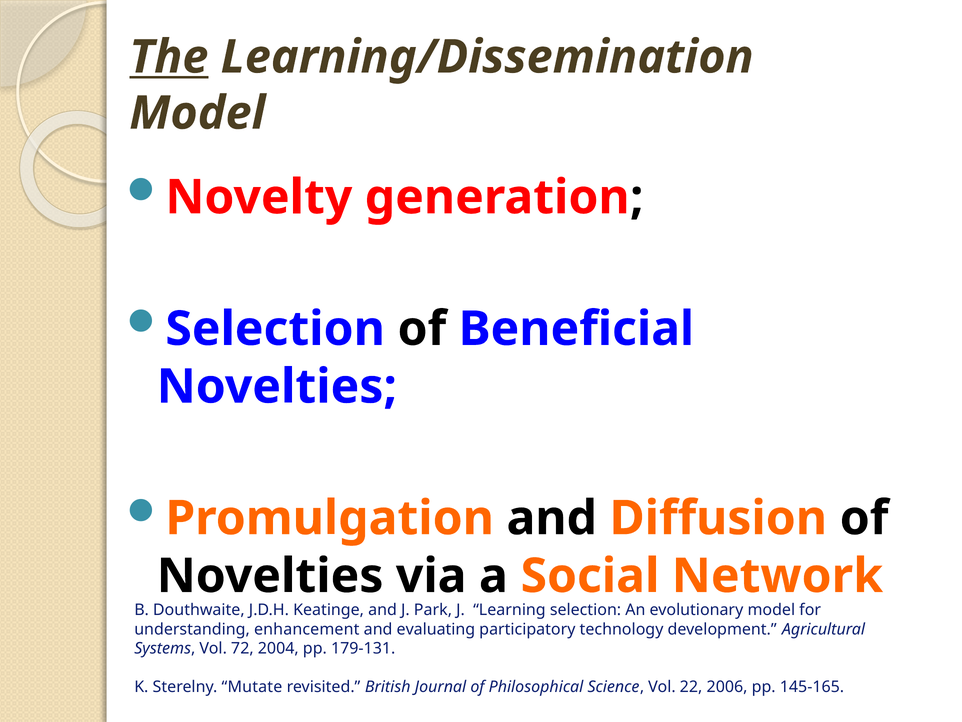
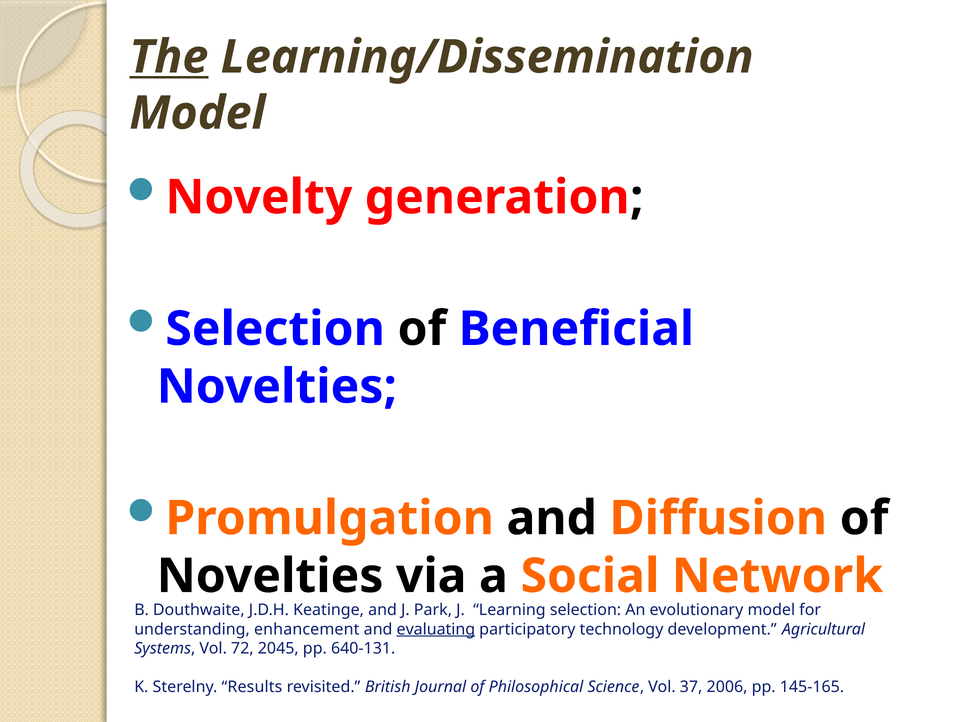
evaluating underline: none -> present
2004: 2004 -> 2045
179-131: 179-131 -> 640-131
Mutate: Mutate -> Results
22: 22 -> 37
